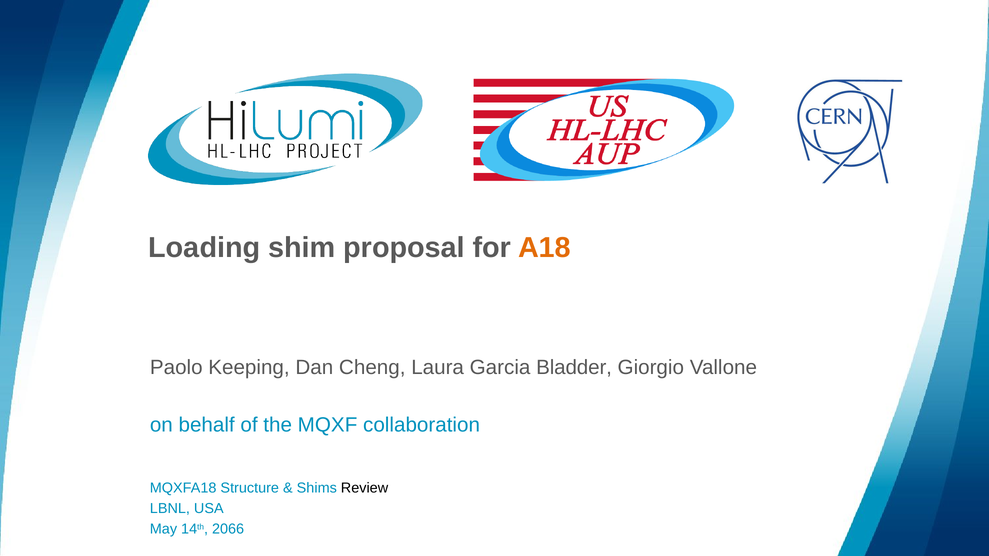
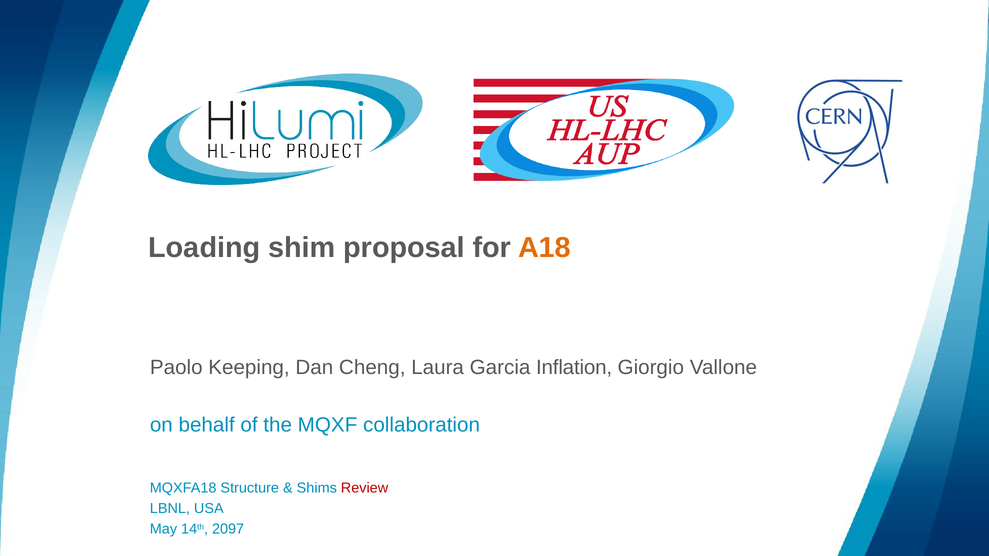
Bladder: Bladder -> Inflation
Review colour: black -> red
2066: 2066 -> 2097
